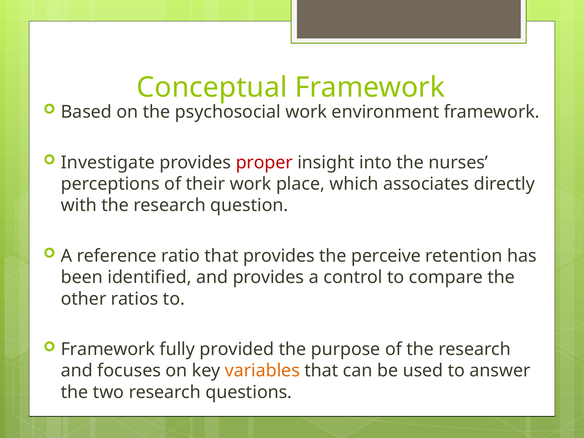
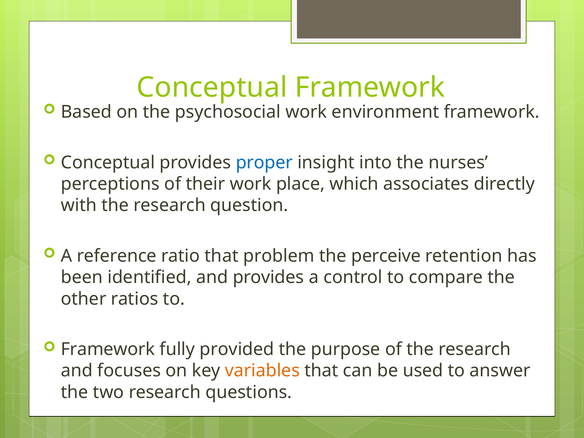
Investigate at (108, 163): Investigate -> Conceptual
proper colour: red -> blue
that provides: provides -> problem
